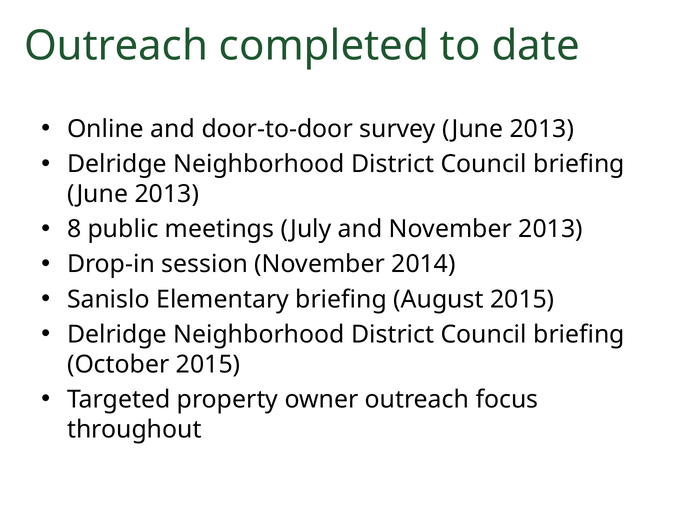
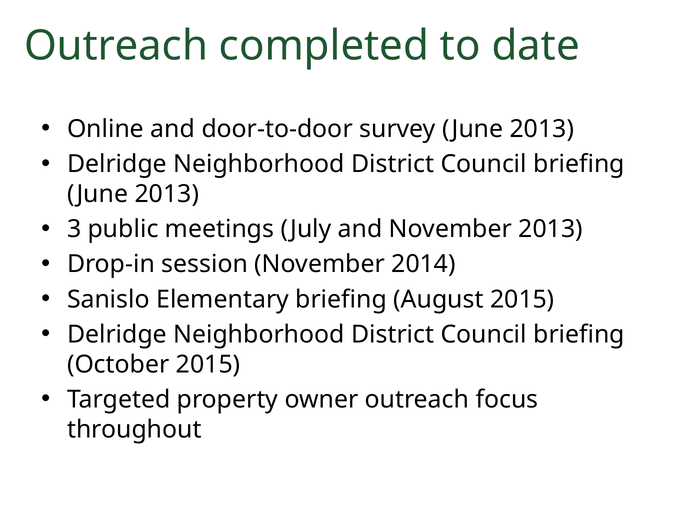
8: 8 -> 3
